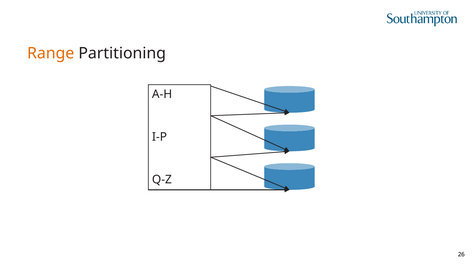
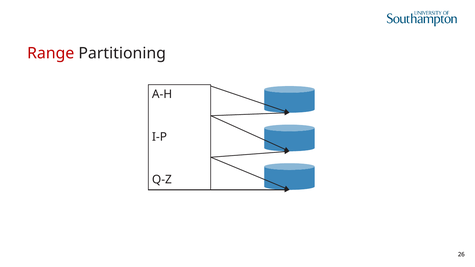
Range colour: orange -> red
